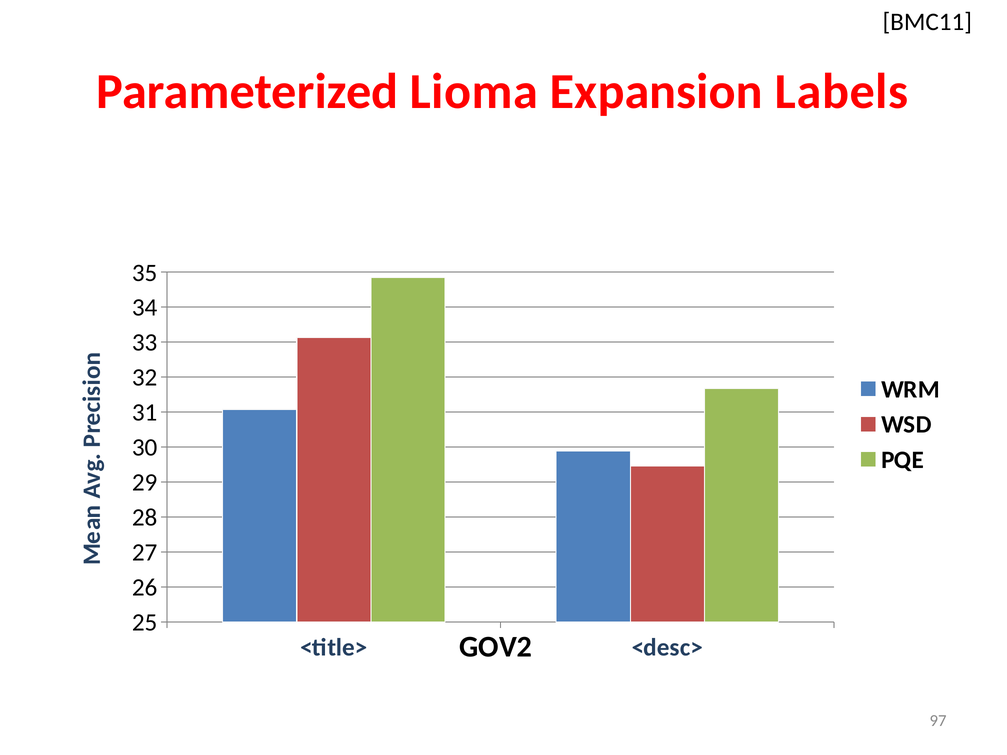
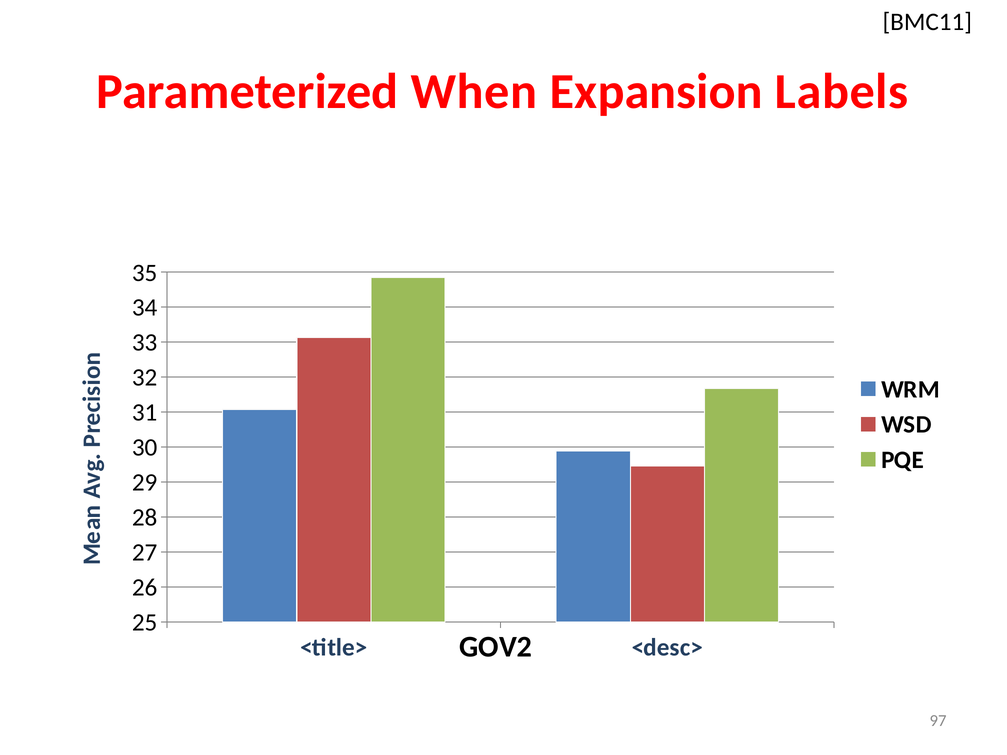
Lioma: Lioma -> When
